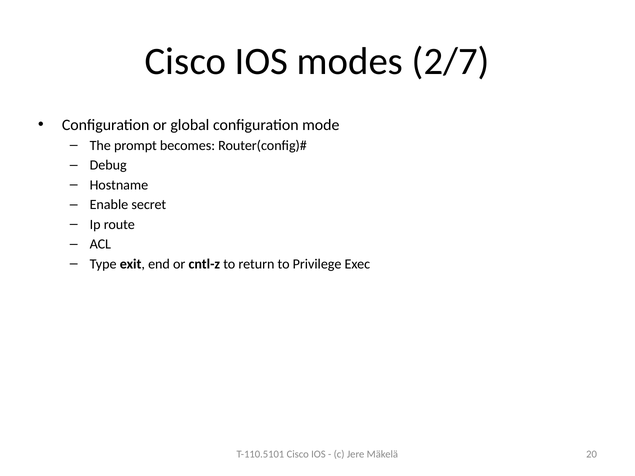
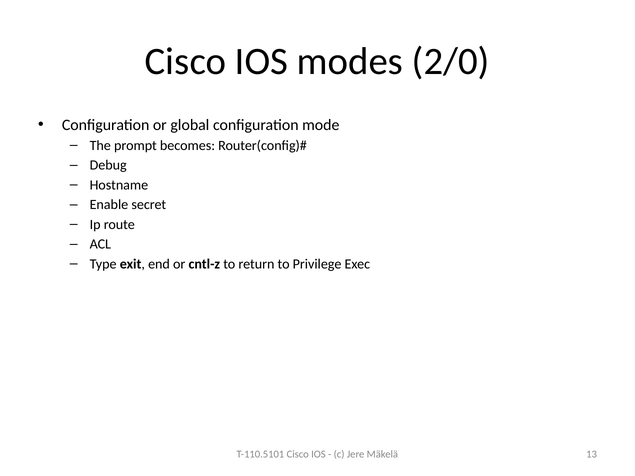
2/7: 2/7 -> 2/0
20: 20 -> 13
